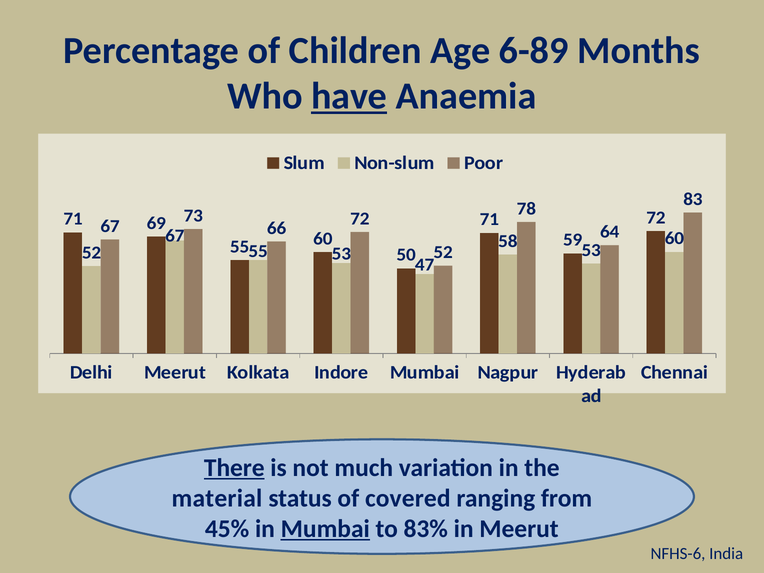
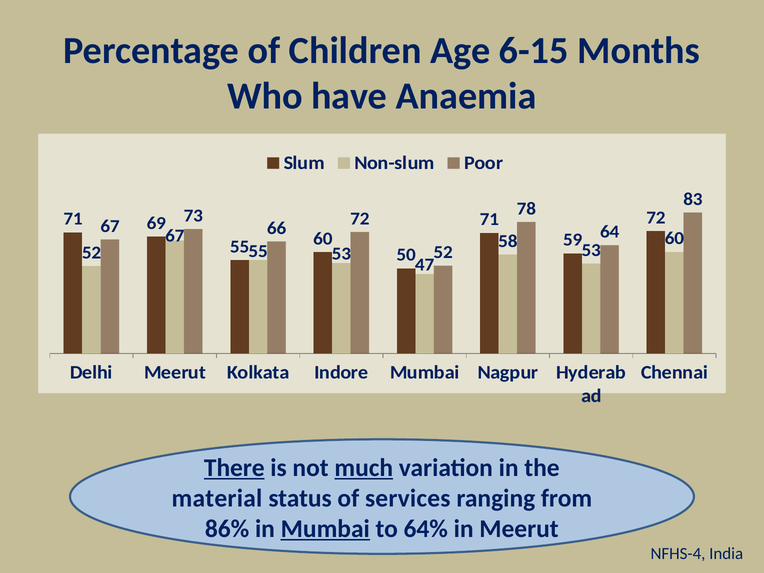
6-89: 6-89 -> 6-15
have underline: present -> none
much underline: none -> present
covered: covered -> services
45%: 45% -> 86%
83%: 83% -> 64%
NFHS-6: NFHS-6 -> NFHS-4
